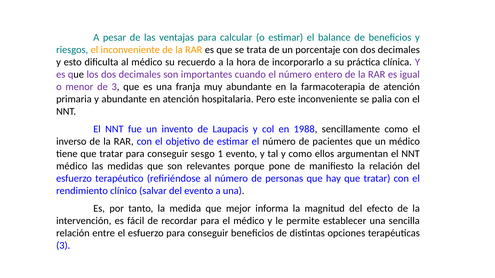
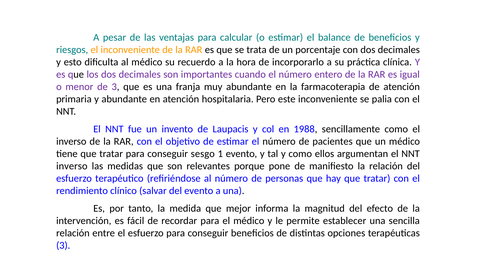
médico at (72, 166): médico -> inverso
